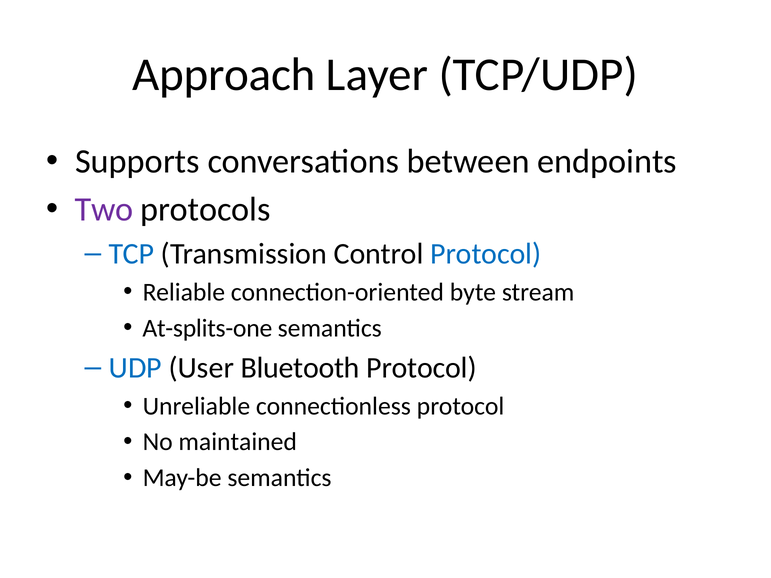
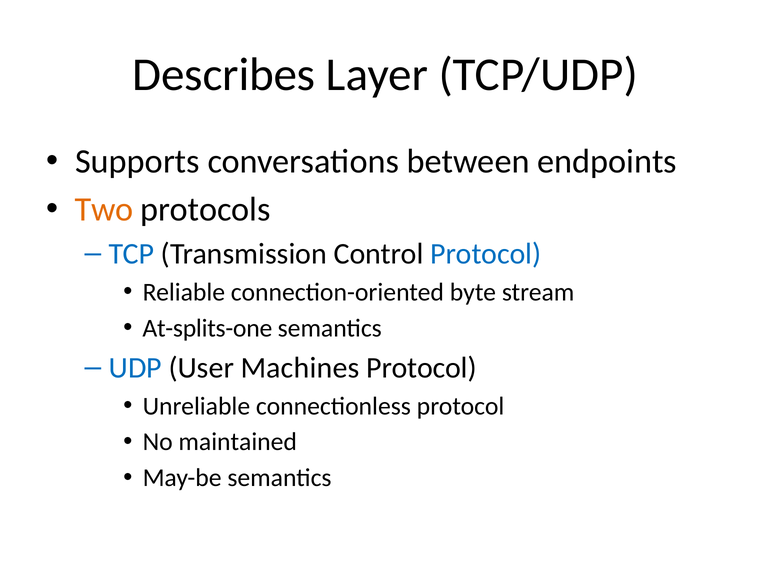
Approach: Approach -> Describes
Two colour: purple -> orange
Bluetooth: Bluetooth -> Machines
